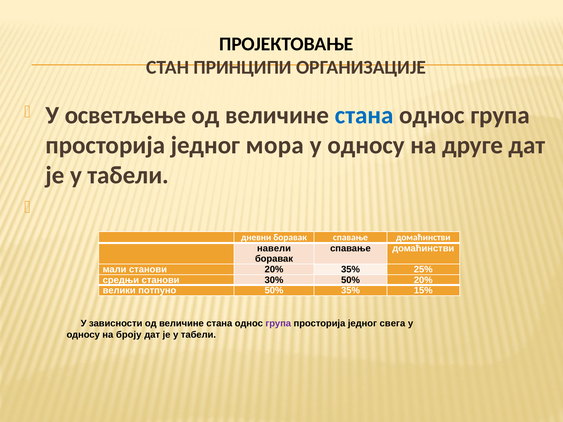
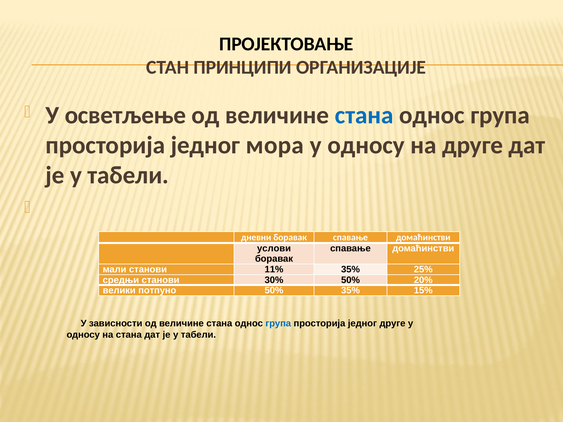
навели: навели -> услови
станови 20%: 20% -> 11%
група at (278, 324) colour: purple -> blue
једног свега: свега -> друге
на броју: броју -> стана
